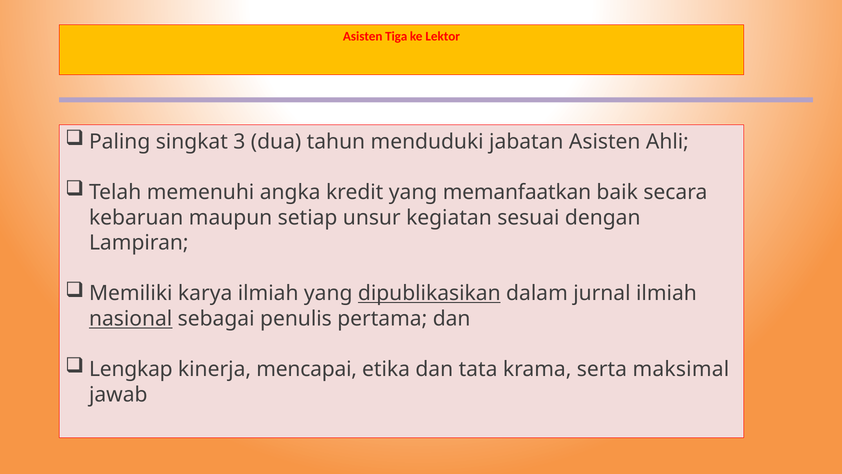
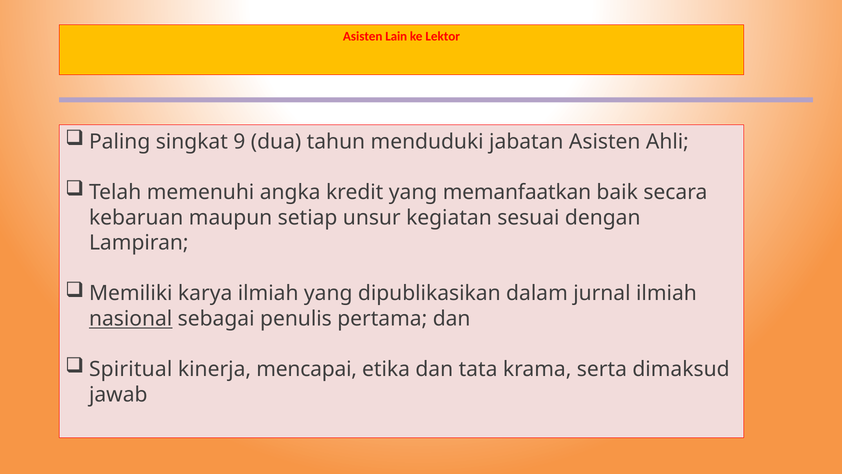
Tiga: Tiga -> Lain
3: 3 -> 9
dipublikasikan underline: present -> none
Lengkap: Lengkap -> Spiritual
maksimal: maksimal -> dimaksud
